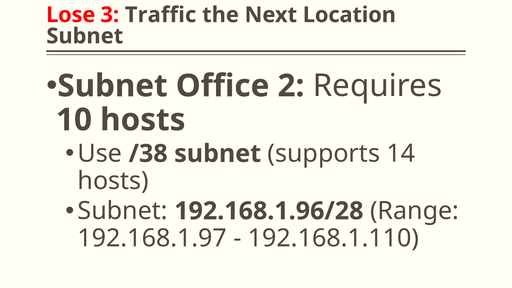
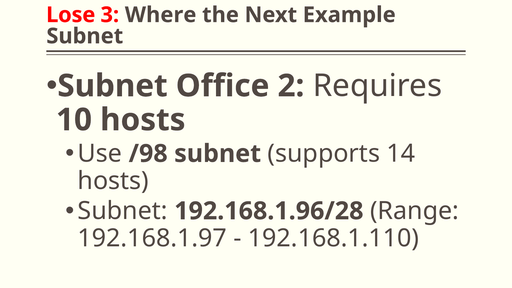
Traffic: Traffic -> Where
Location: Location -> Example
/38: /38 -> /98
